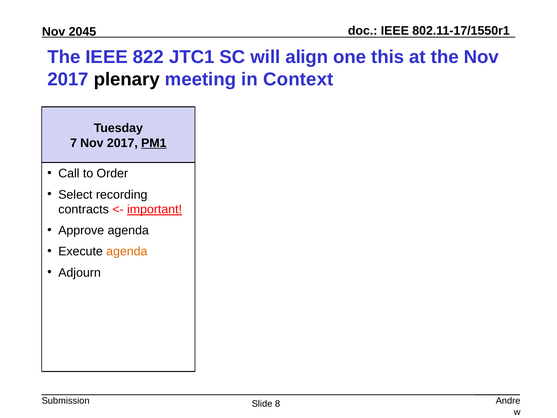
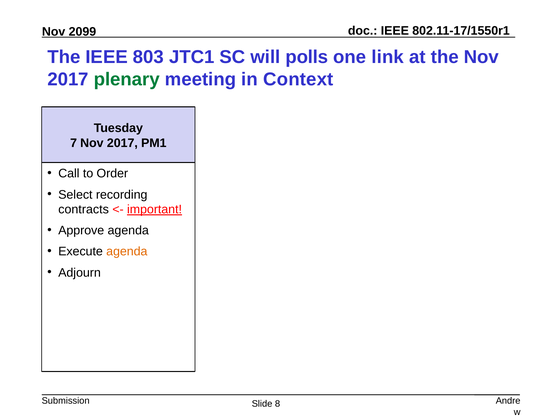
2045: 2045 -> 2099
822: 822 -> 803
align: align -> polls
this: this -> link
plenary colour: black -> green
PM1 underline: present -> none
